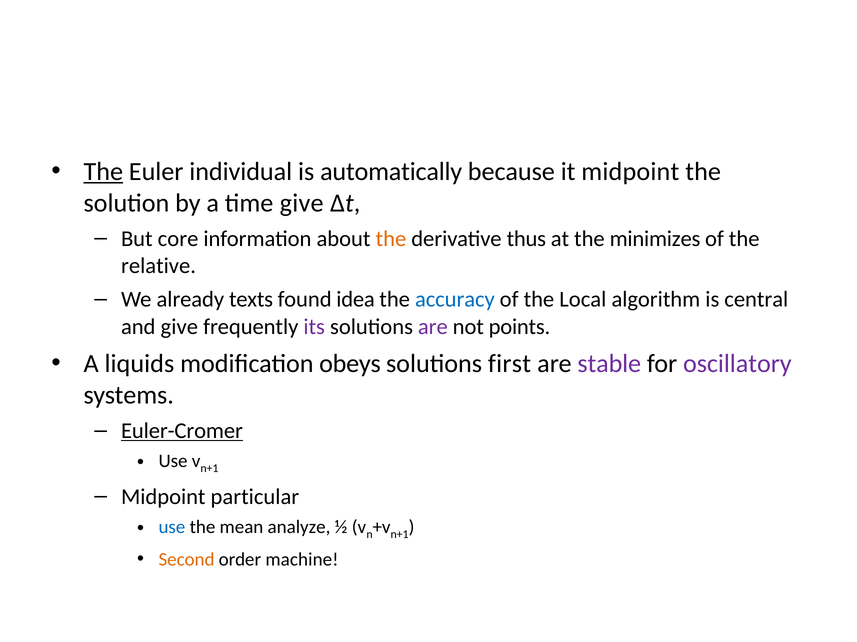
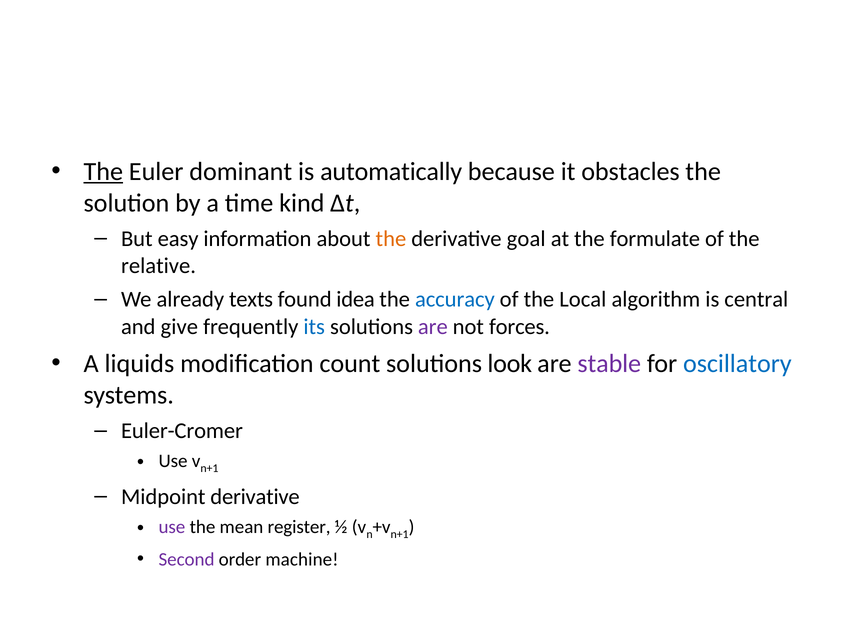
individual: individual -> dominant
it midpoint: midpoint -> obstacles
time give: give -> kind
core: core -> easy
thus: thus -> goal
minimizes: minimizes -> formulate
its colour: purple -> blue
points: points -> forces
obeys: obeys -> count
first: first -> look
oscillatory colour: purple -> blue
Euler-Cromer underline: present -> none
Midpoint particular: particular -> derivative
use at (172, 528) colour: blue -> purple
analyze: analyze -> register
Second colour: orange -> purple
